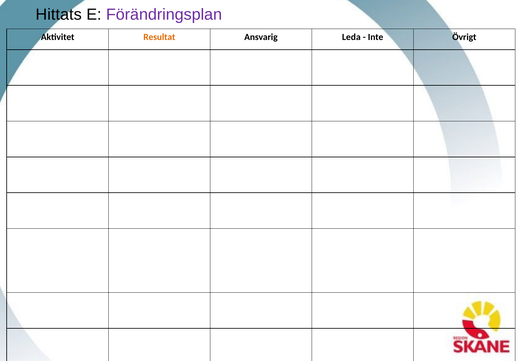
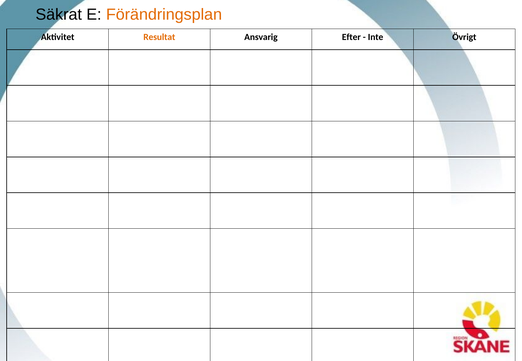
Hittats: Hittats -> Säkrat
Förändringsplan colour: purple -> orange
Leda: Leda -> Efter
